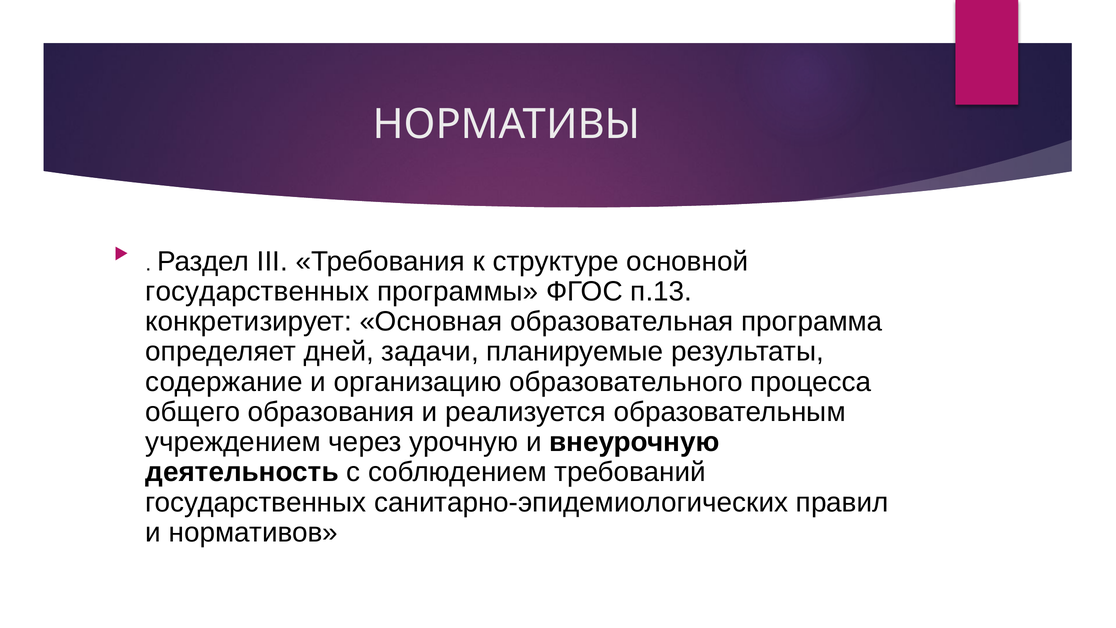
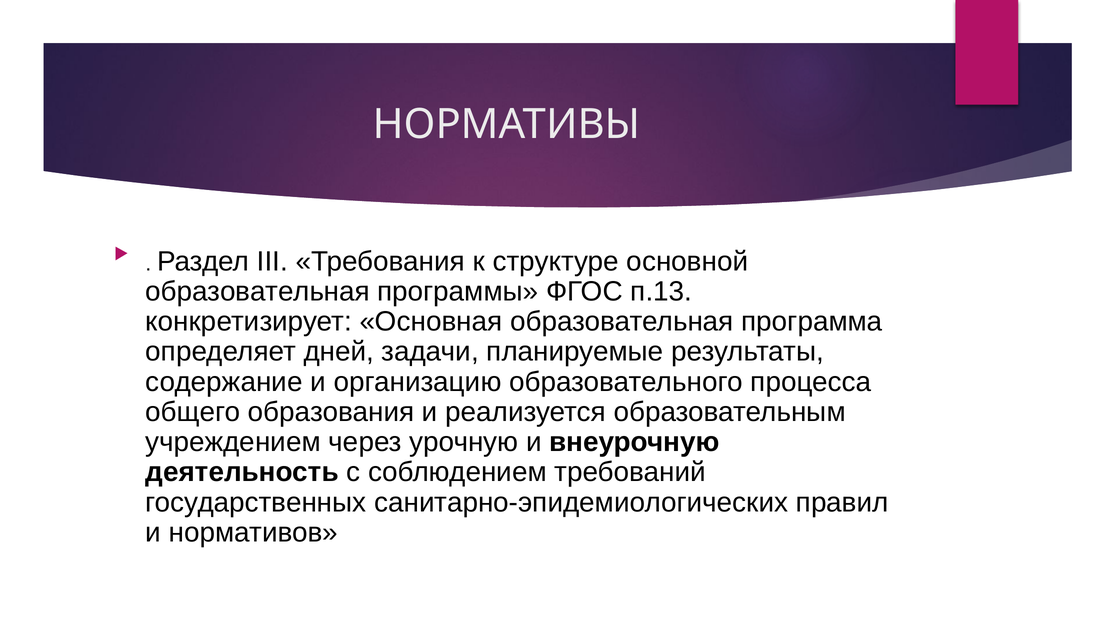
государственных at (257, 291): государственных -> образовательная
